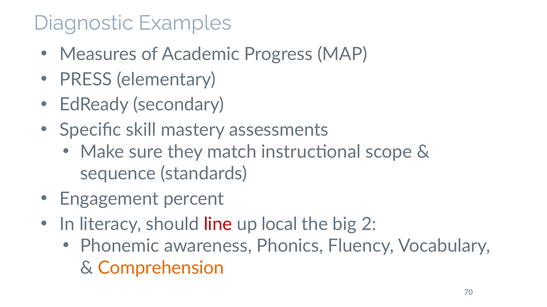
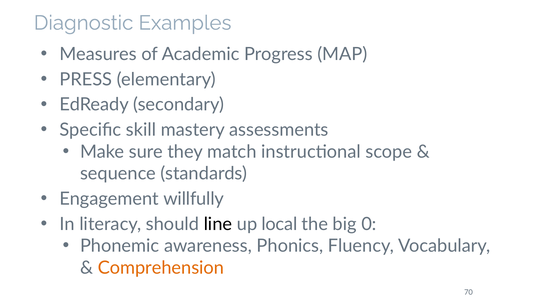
percent: percent -> willfully
line colour: red -> black
2: 2 -> 0
